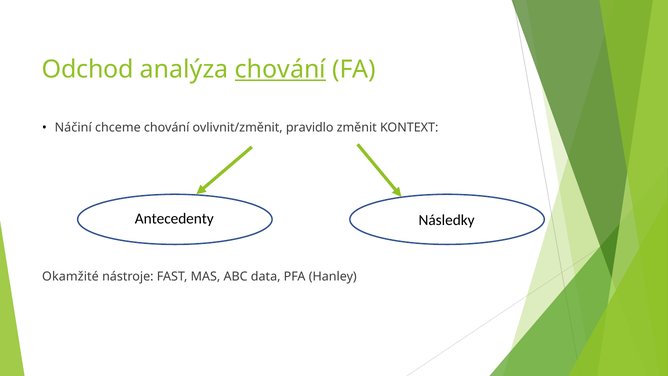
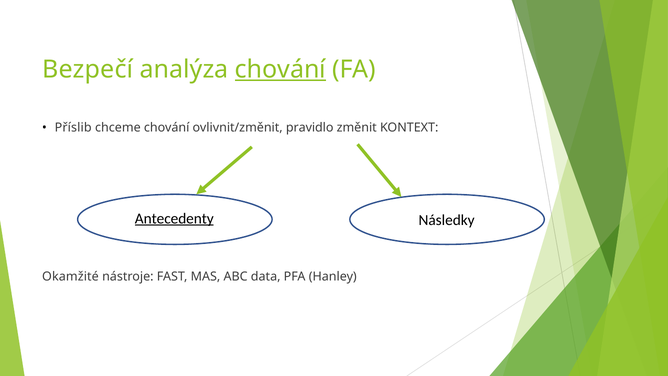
Odchod: Odchod -> Bezpečí
Náčiní: Náčiní -> Příslib
Antecedenty underline: none -> present
